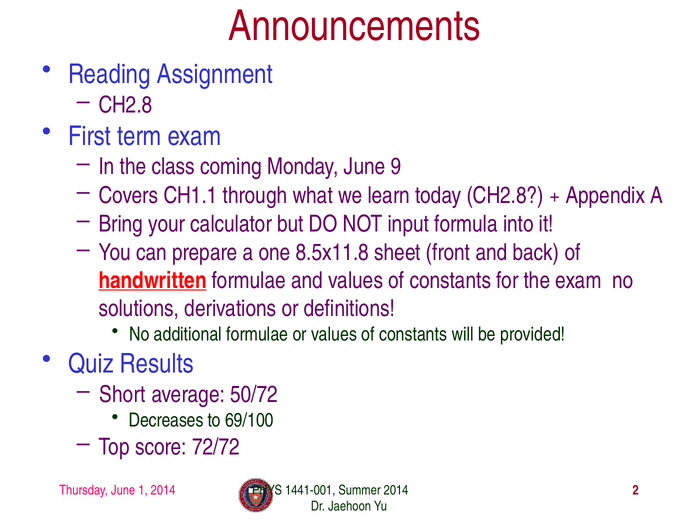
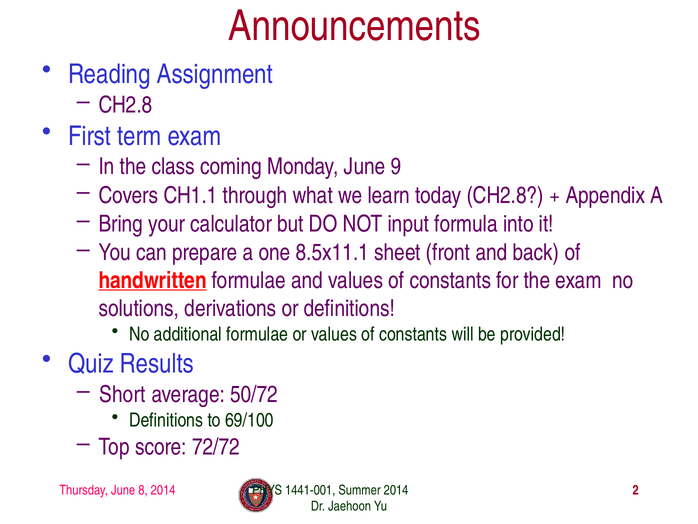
8.5x11.8: 8.5x11.8 -> 8.5x11.1
Decreases at (166, 420): Decreases -> Definitions
1: 1 -> 8
